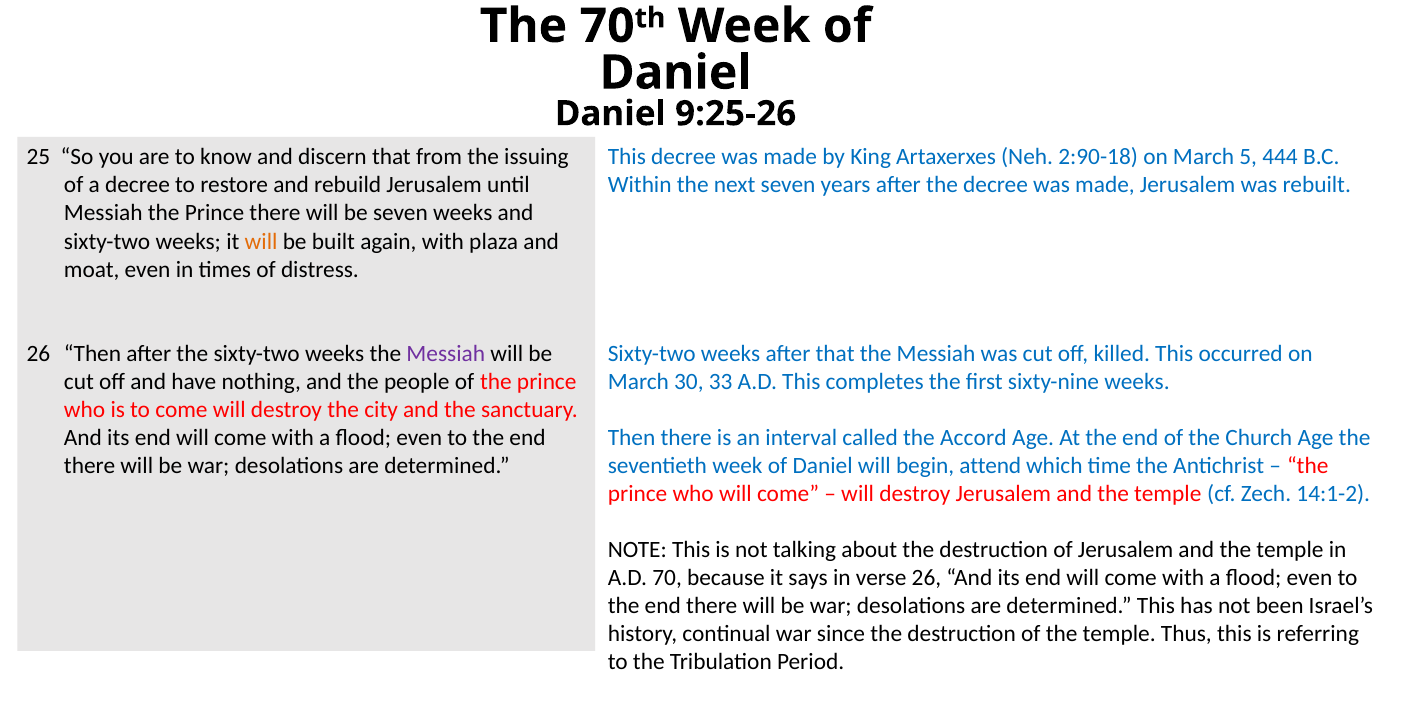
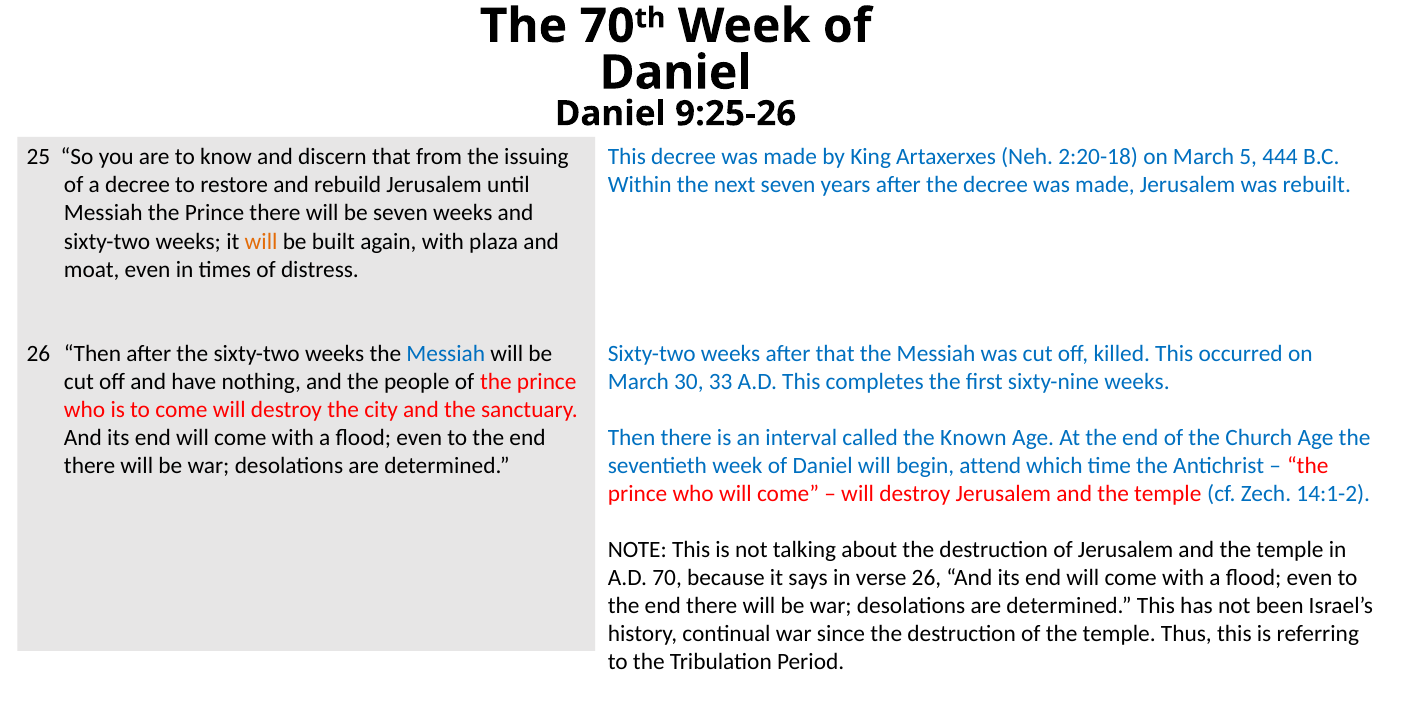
2:90-18: 2:90-18 -> 2:20-18
Messiah at (446, 353) colour: purple -> blue
Accord: Accord -> Known
